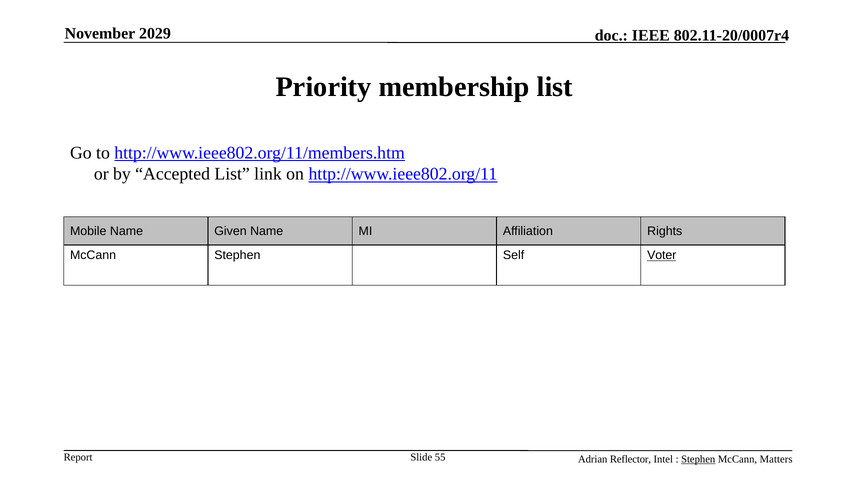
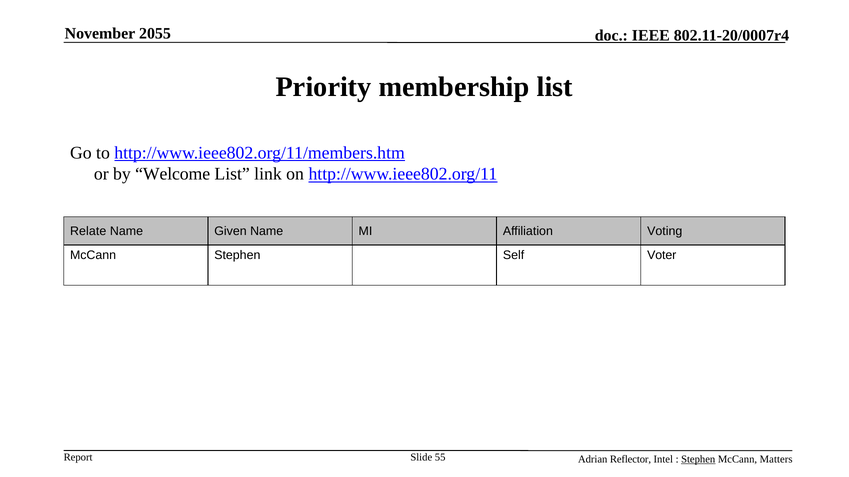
2029: 2029 -> 2055
Accepted: Accepted -> Welcome
Mobile: Mobile -> Relate
Rights: Rights -> Voting
Voter underline: present -> none
